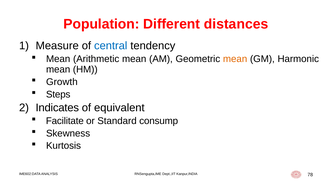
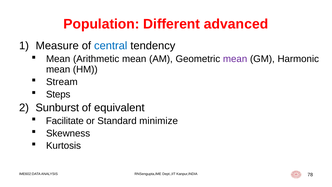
distances: distances -> advanced
mean at (235, 59) colour: orange -> purple
Growth: Growth -> Stream
Indicates: Indicates -> Sunburst
consump: consump -> minimize
